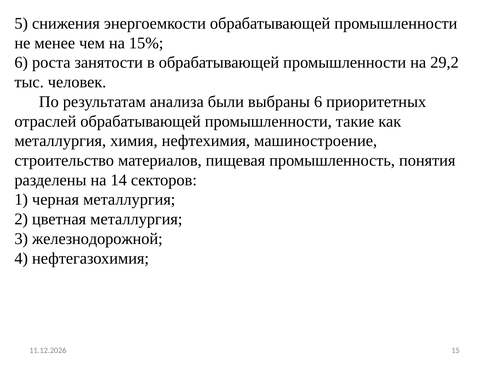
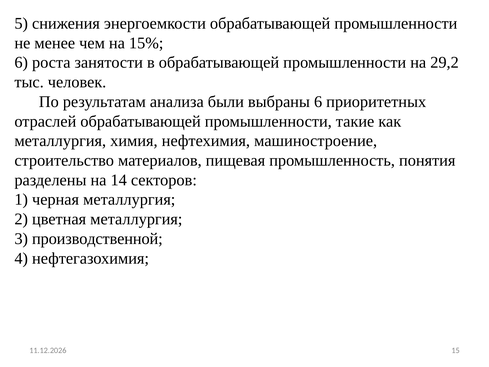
железнодорожной: железнодорожной -> производственной
